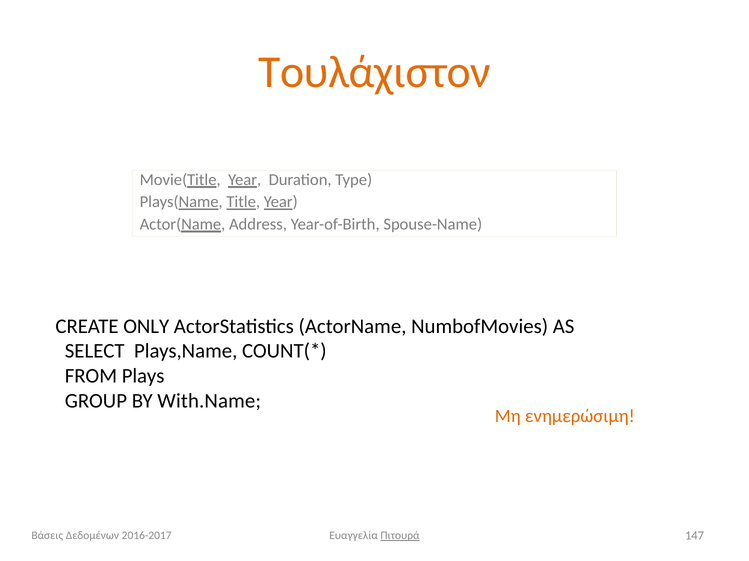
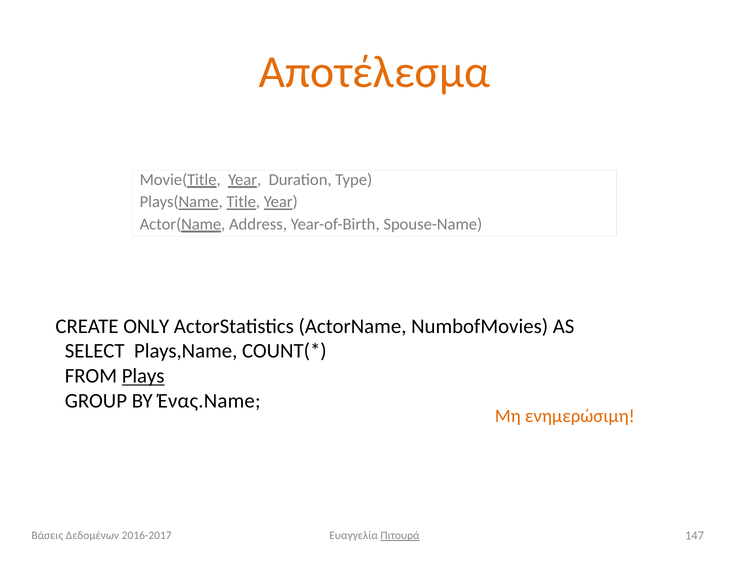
Τουλάχιστον: Τουλάχιστον -> Αποτέλεσμα
Plays underline: none -> present
With.Name: With.Name -> Ένας.Name
